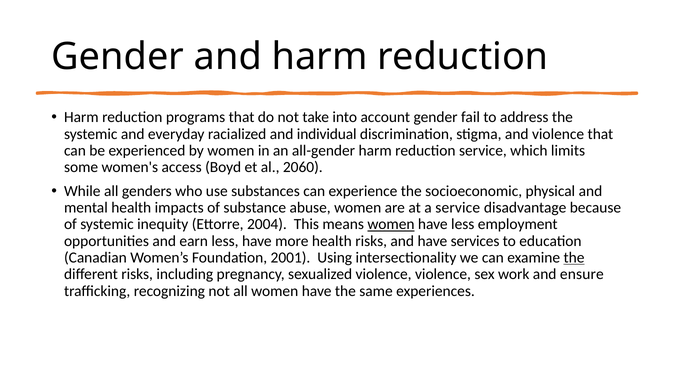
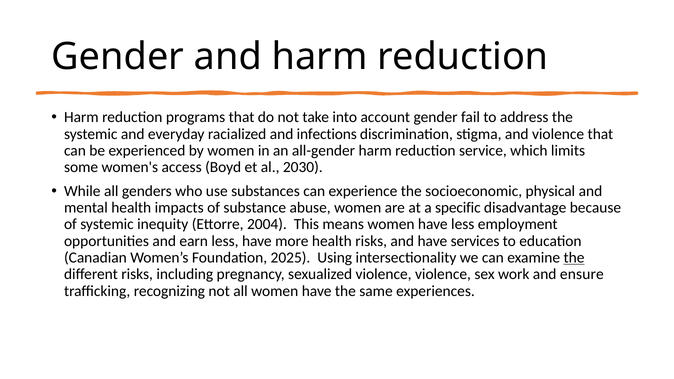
individual: individual -> infections
2060: 2060 -> 2030
a service: service -> specific
women at (391, 224) underline: present -> none
2001: 2001 -> 2025
